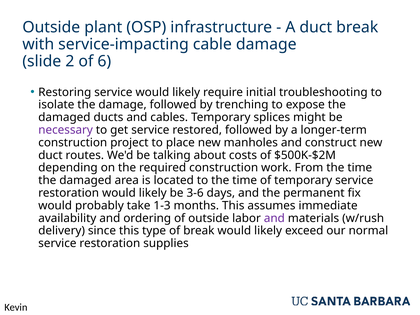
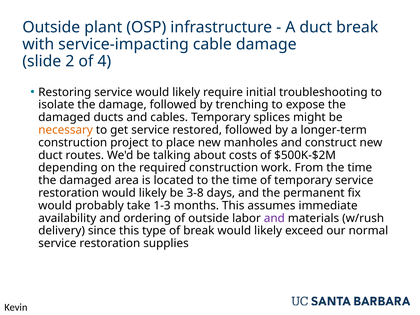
6: 6 -> 4
necessary colour: purple -> orange
3-6: 3-6 -> 3-8
